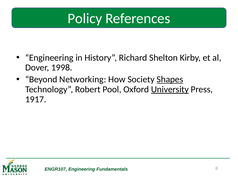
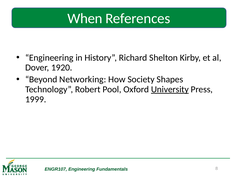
Policy: Policy -> When
1998: 1998 -> 1920
Shapes underline: present -> none
1917: 1917 -> 1999
